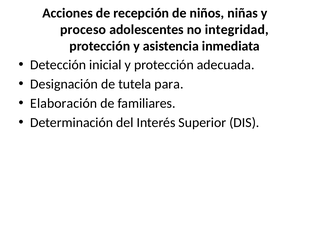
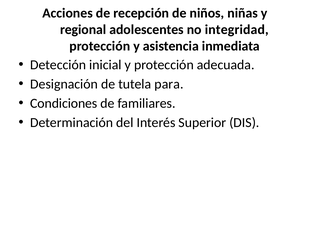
proceso: proceso -> regional
Elaboración: Elaboración -> Condiciones
